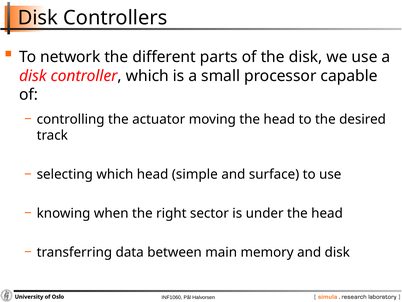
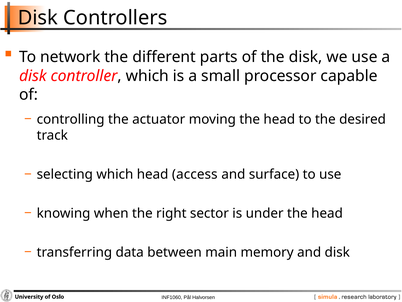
simple: simple -> access
